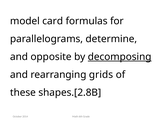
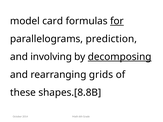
for underline: none -> present
determine: determine -> prediction
opposite: opposite -> involving
shapes.[2.8B: shapes.[2.8B -> shapes.[8.8B
